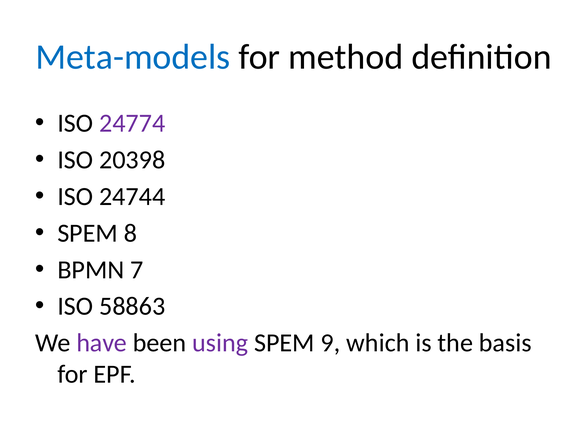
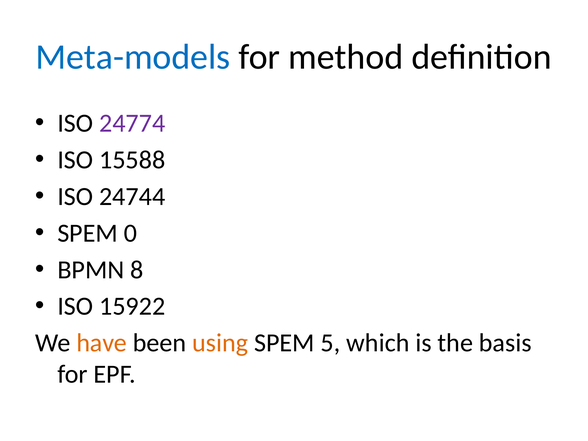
20398: 20398 -> 15588
8: 8 -> 0
7: 7 -> 8
58863: 58863 -> 15922
have colour: purple -> orange
using colour: purple -> orange
9: 9 -> 5
